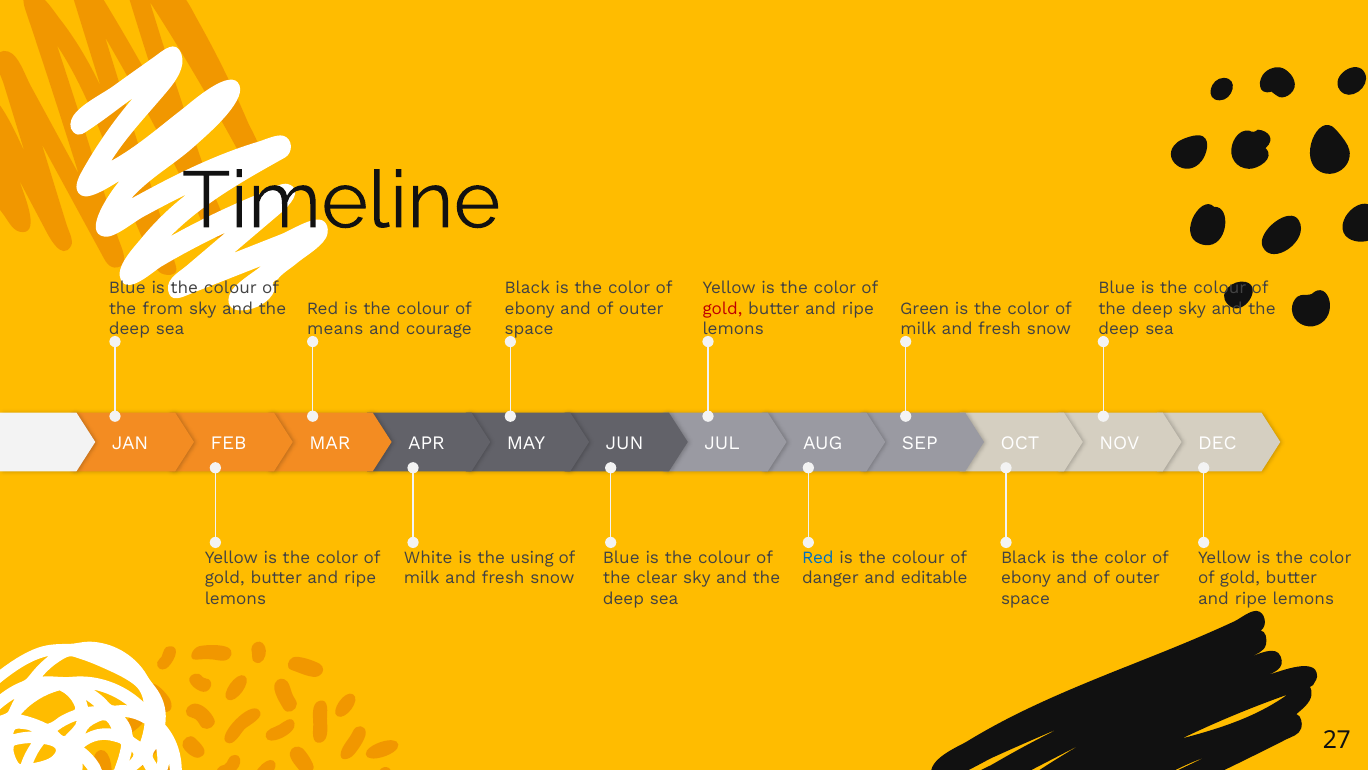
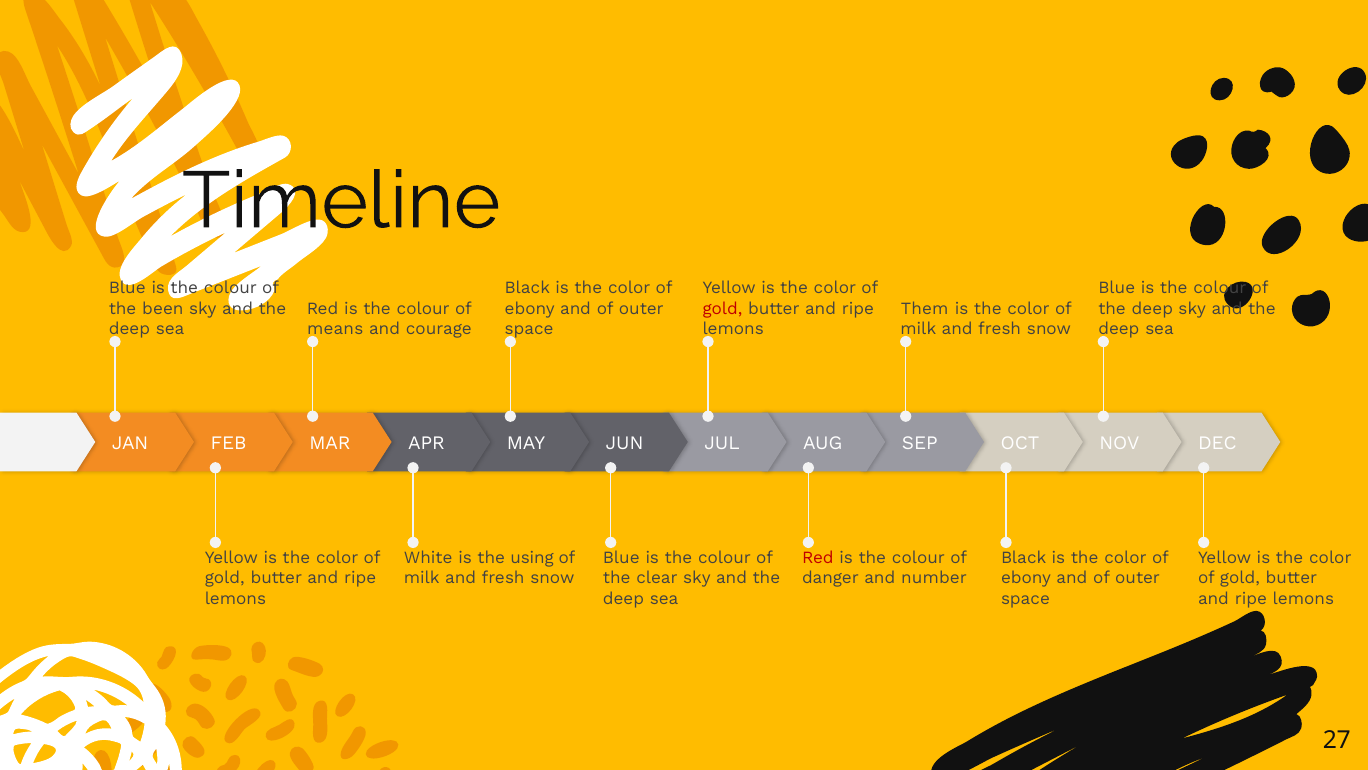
from: from -> been
Green: Green -> Them
Red at (818, 557) colour: blue -> red
editable: editable -> number
